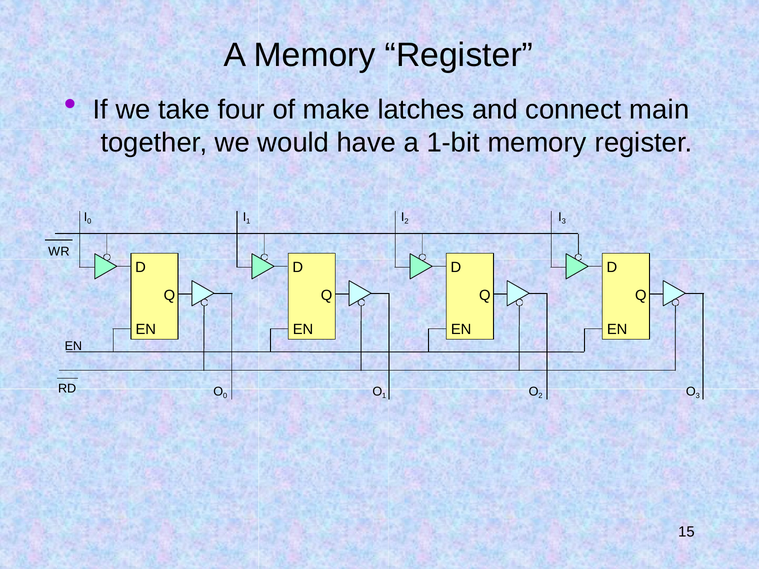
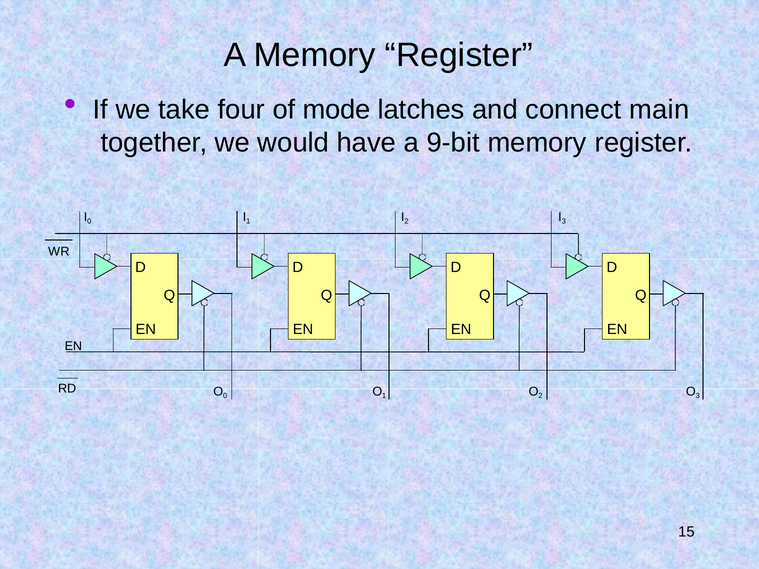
make: make -> mode
1-bit: 1-bit -> 9-bit
